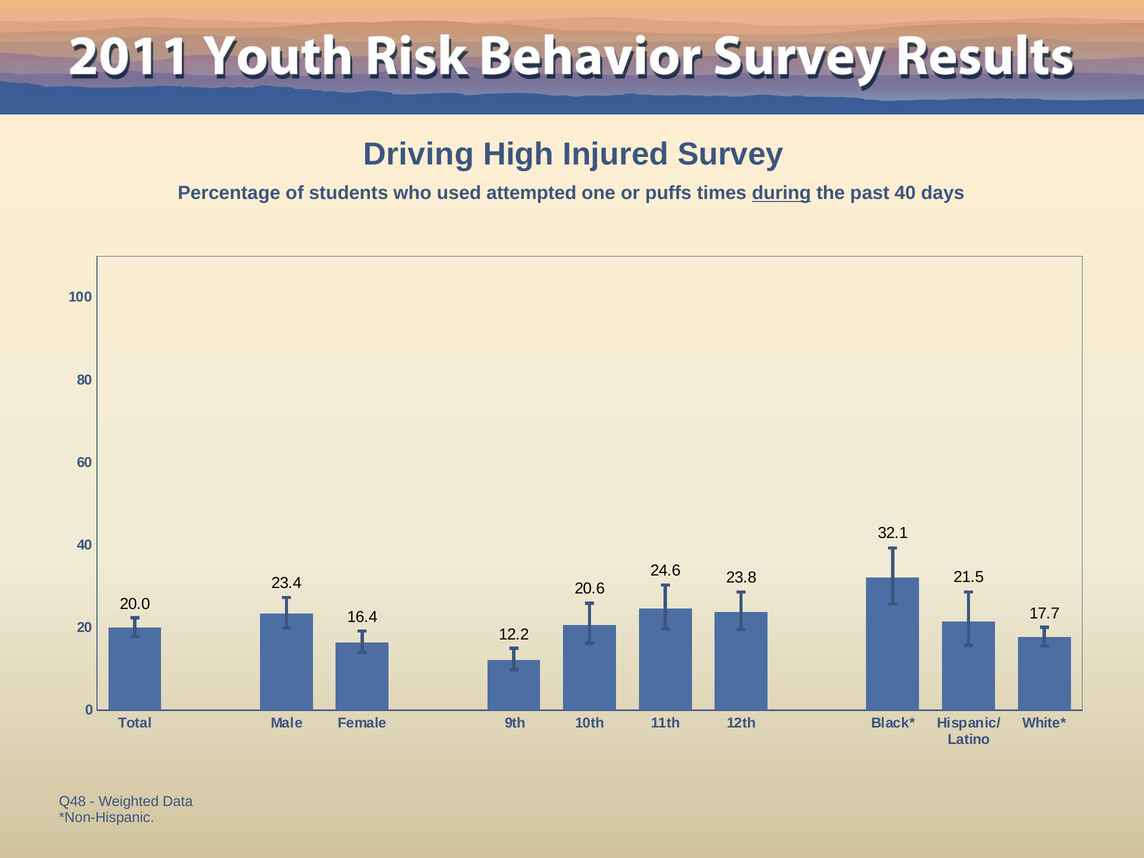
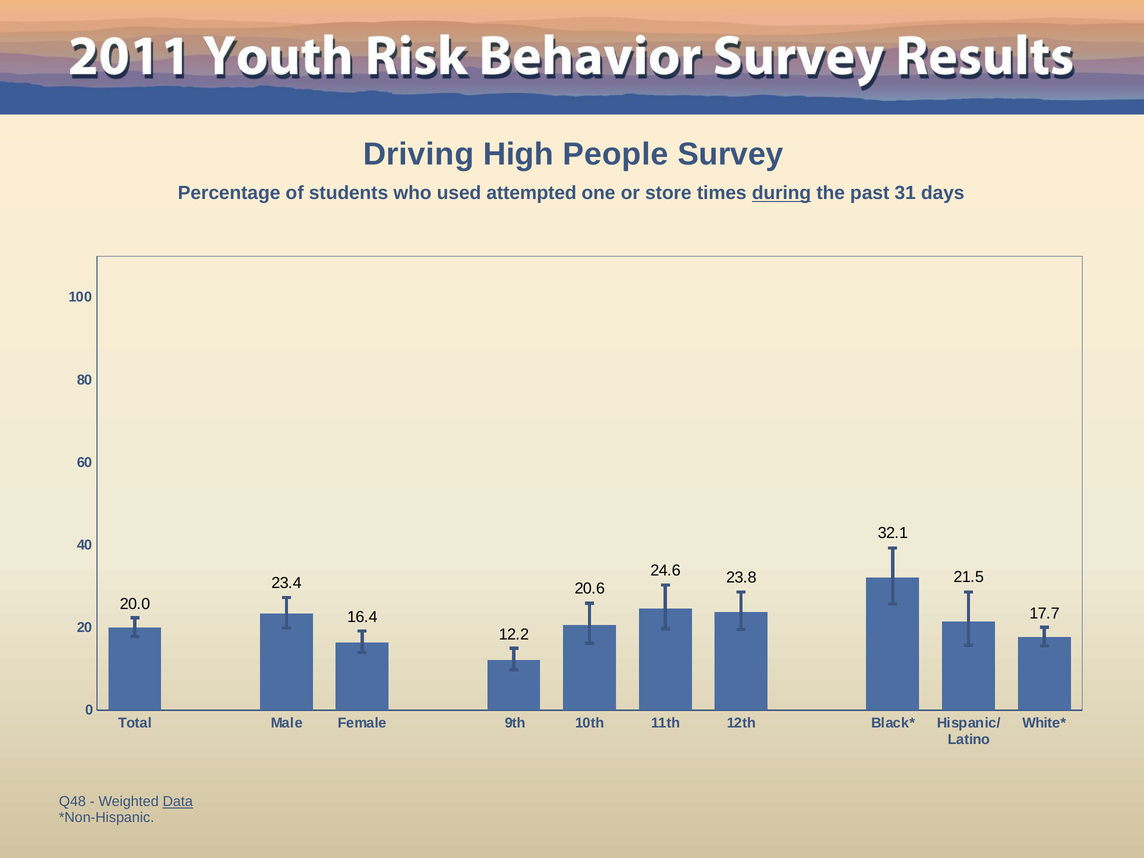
Injured: Injured -> People
puffs: puffs -> store
past 40: 40 -> 31
Data underline: none -> present
